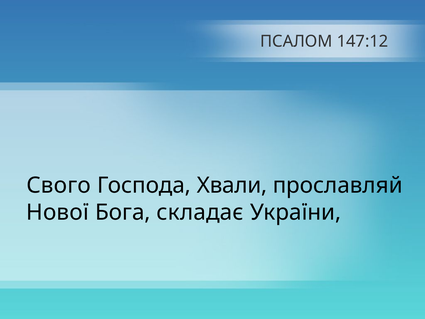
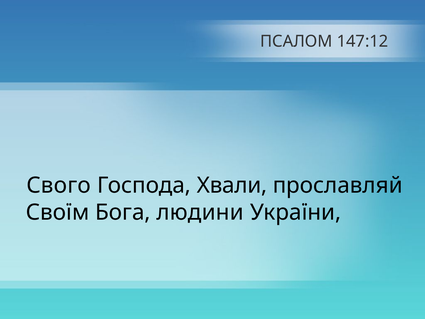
Нової: Нової -> Своїм
складає: складає -> людини
